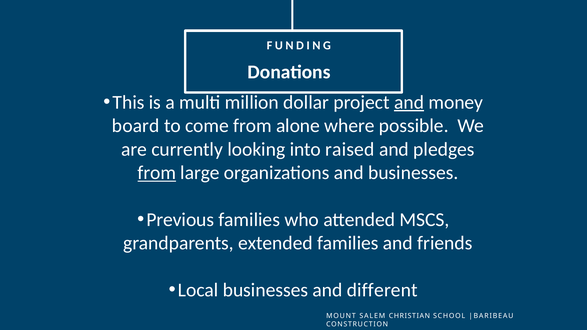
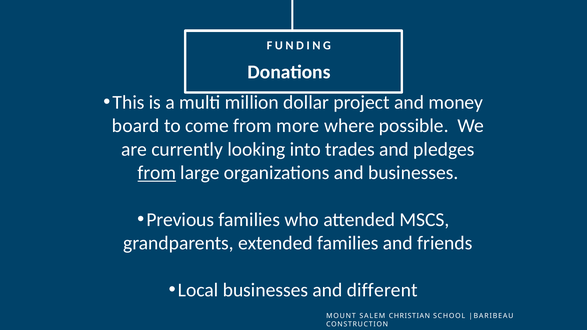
and at (409, 102) underline: present -> none
alone: alone -> more
raised: raised -> trades
